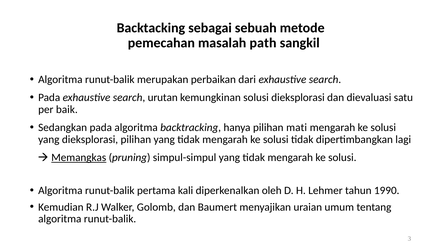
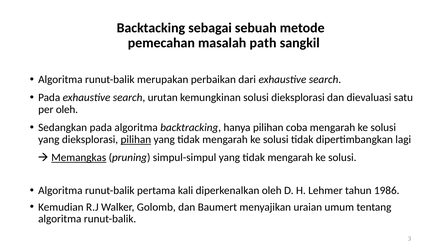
per baik: baik -> oleh
mati: mati -> coba
pilihan at (136, 140) underline: none -> present
1990: 1990 -> 1986
